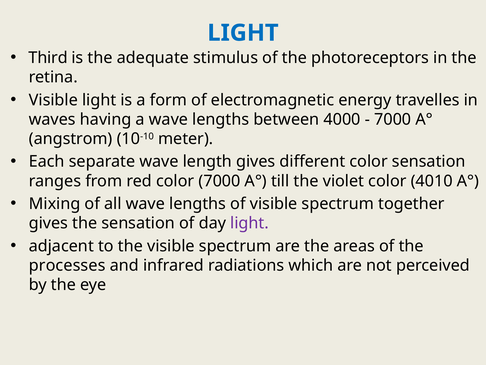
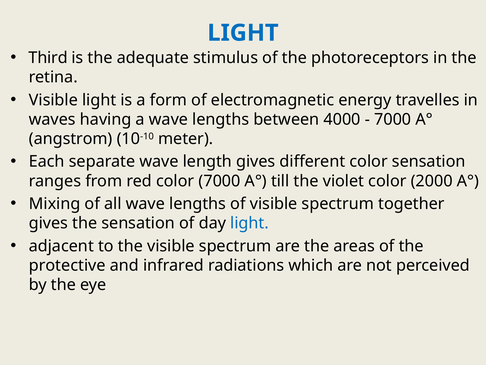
4010: 4010 -> 2000
light at (250, 223) colour: purple -> blue
processes: processes -> protective
